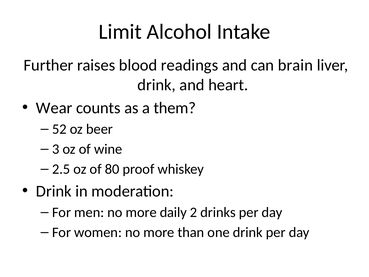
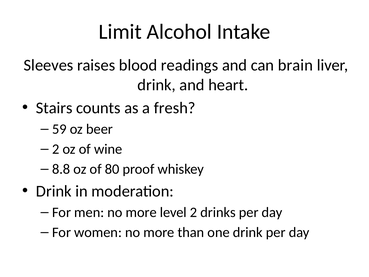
Further: Further -> Sleeves
Wear: Wear -> Stairs
them: them -> fresh
52: 52 -> 59
3 at (56, 149): 3 -> 2
2.5: 2.5 -> 8.8
daily: daily -> level
